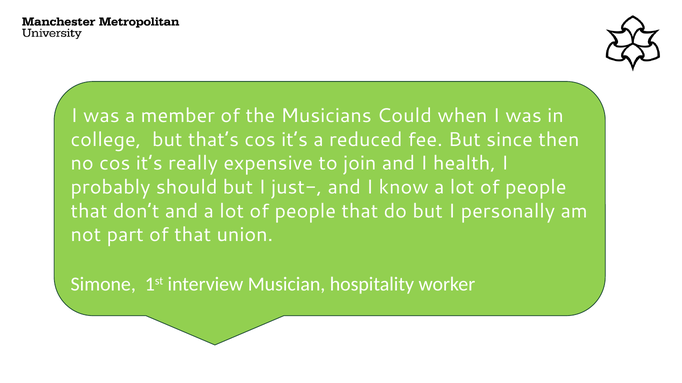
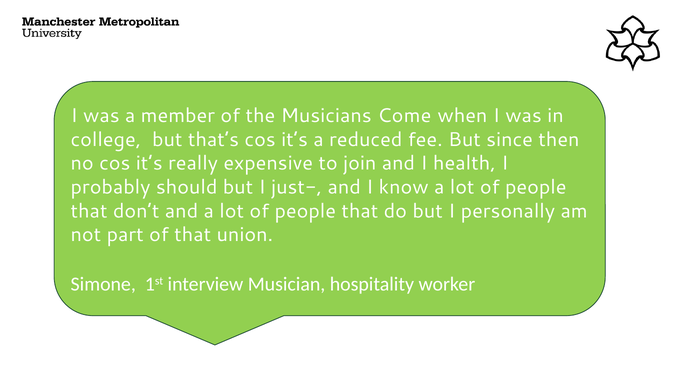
Could: Could -> Come
